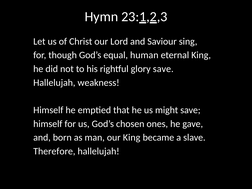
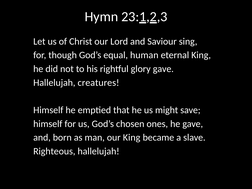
glory save: save -> gave
weakness: weakness -> creatures
Therefore: Therefore -> Righteous
